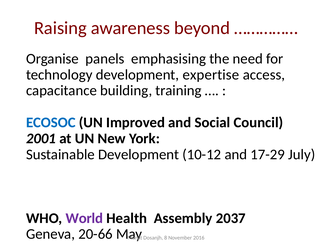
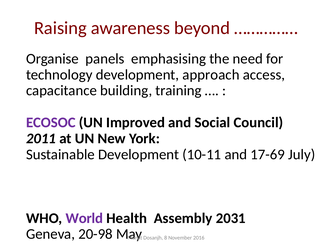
expertise: expertise -> approach
ECOSOC colour: blue -> purple
2001: 2001 -> 2011
10-12: 10-12 -> 10-11
17-29: 17-29 -> 17-69
2037: 2037 -> 2031
20-66: 20-66 -> 20-98
